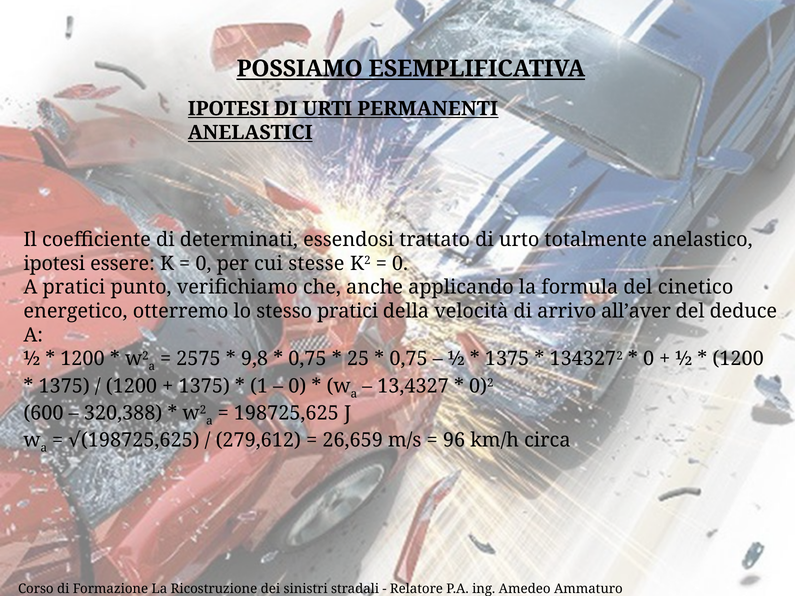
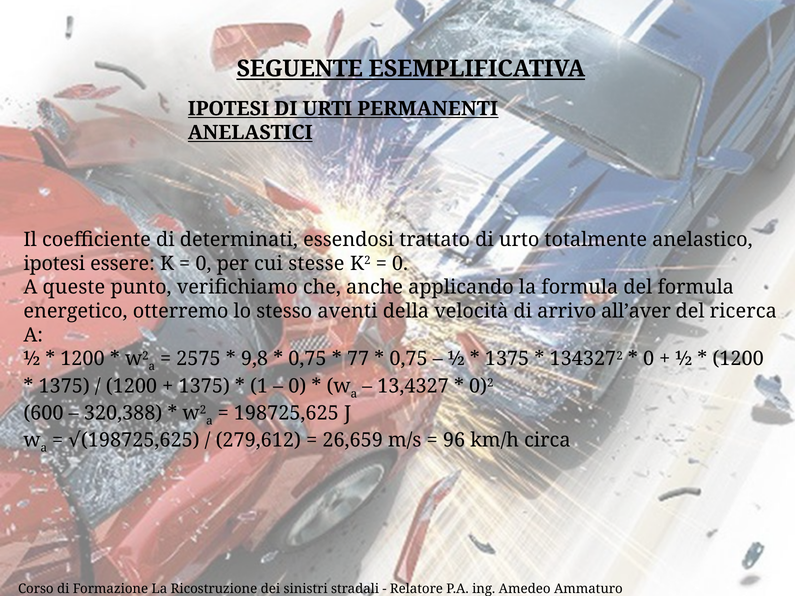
POSSIAMO: POSSIAMO -> SEGUENTE
A pratici: pratici -> queste
del cinetico: cinetico -> formula
stesso pratici: pratici -> aventi
deduce: deduce -> ricerca
25: 25 -> 77
